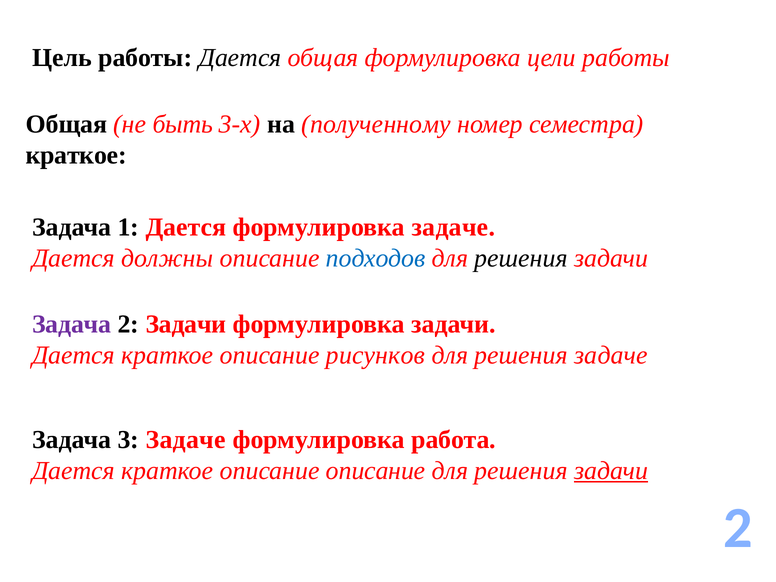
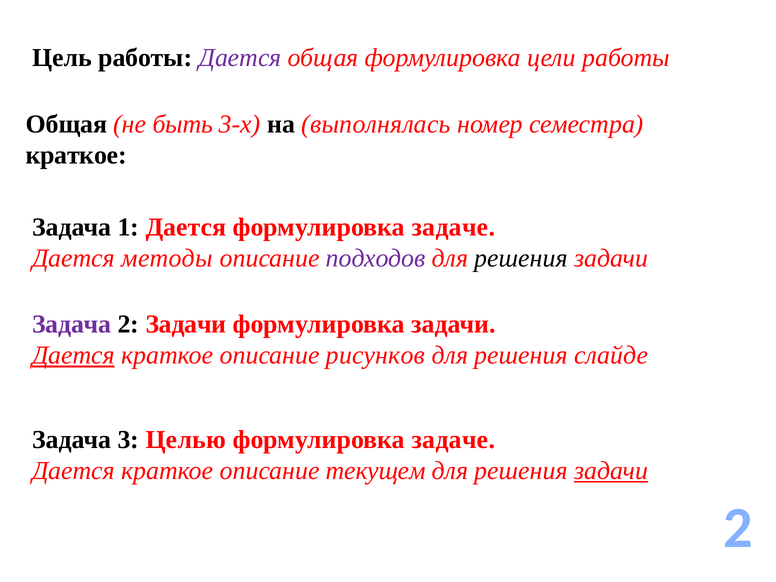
Дается at (240, 58) colour: black -> purple
полученному: полученному -> выполнялась
должны: должны -> методы
подходов colour: blue -> purple
Дается at (73, 355) underline: none -> present
решения задаче: задаче -> слайде
3 Задаче: Задаче -> Целью
работа at (454, 439): работа -> задаче
описание описание: описание -> текущем
